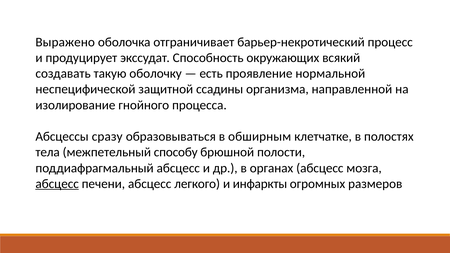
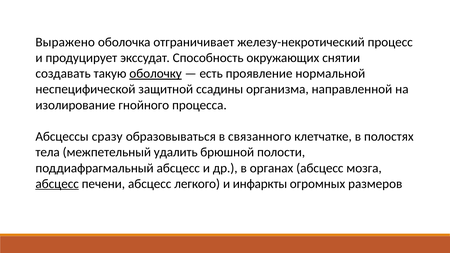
барьер-некротический: барьер-некротический -> железу-некротический
всякий: всякий -> снятии
оболочку underline: none -> present
обширным: обширным -> связанного
способу: способу -> удалить
